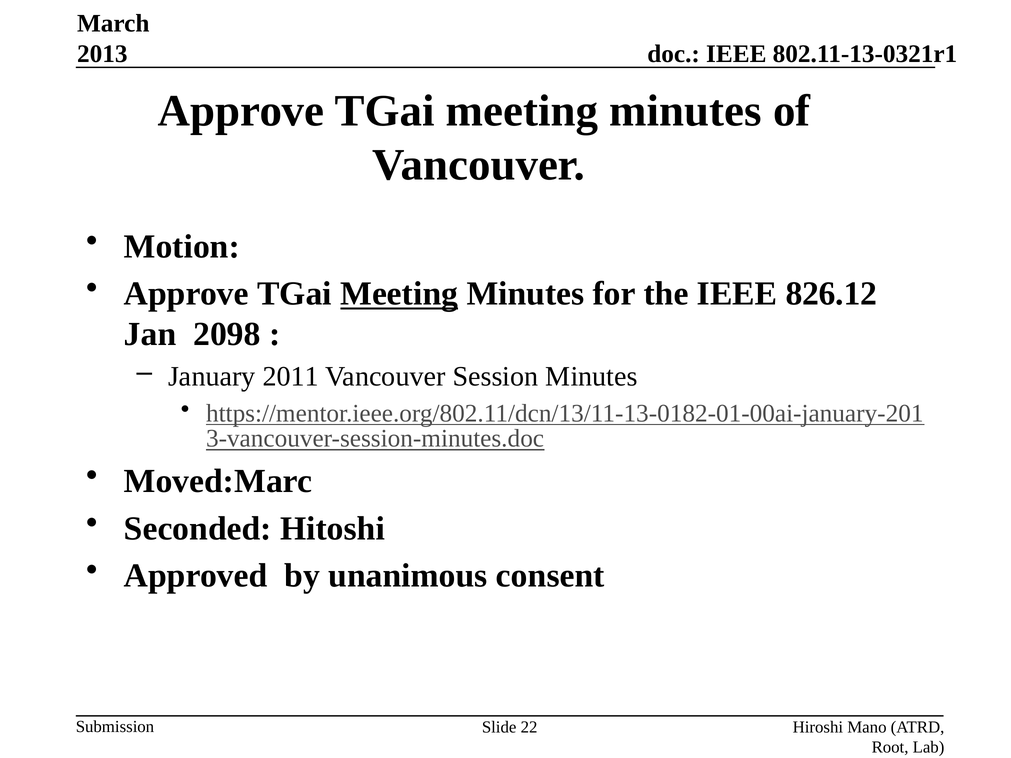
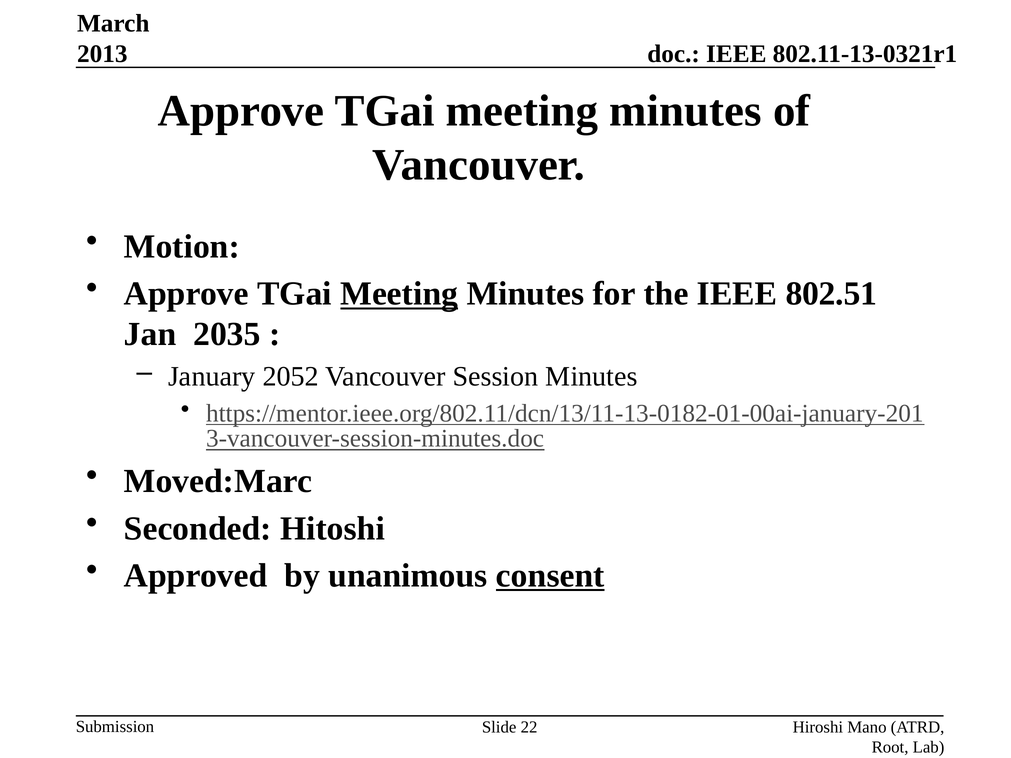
826.12: 826.12 -> 802.51
2098: 2098 -> 2035
2011: 2011 -> 2052
consent underline: none -> present
